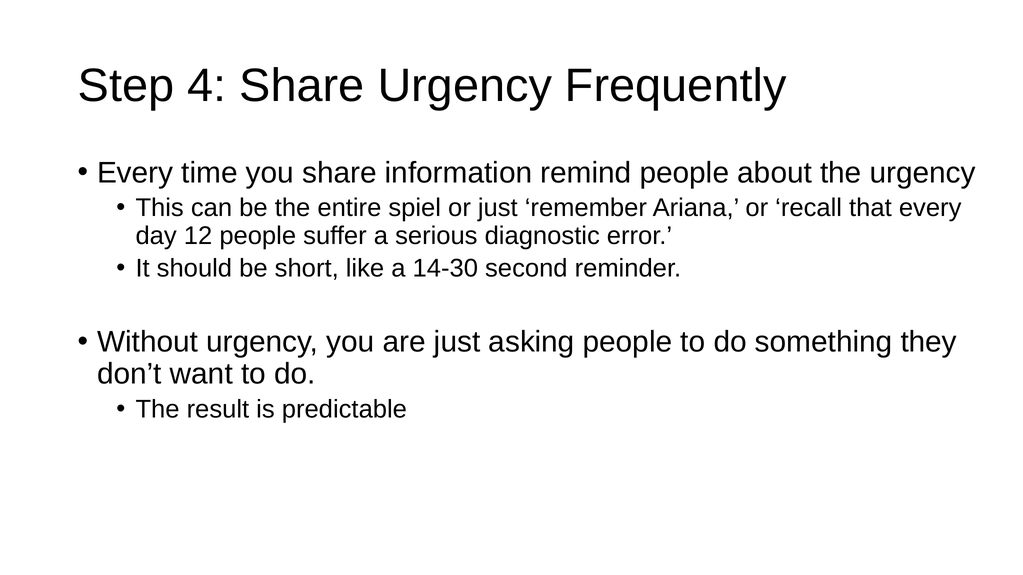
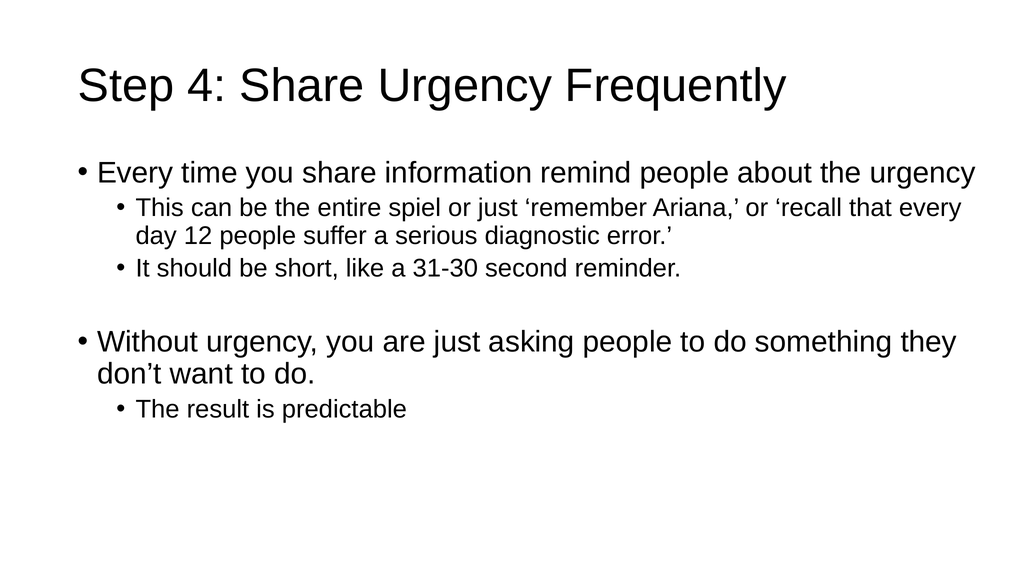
14-30: 14-30 -> 31-30
